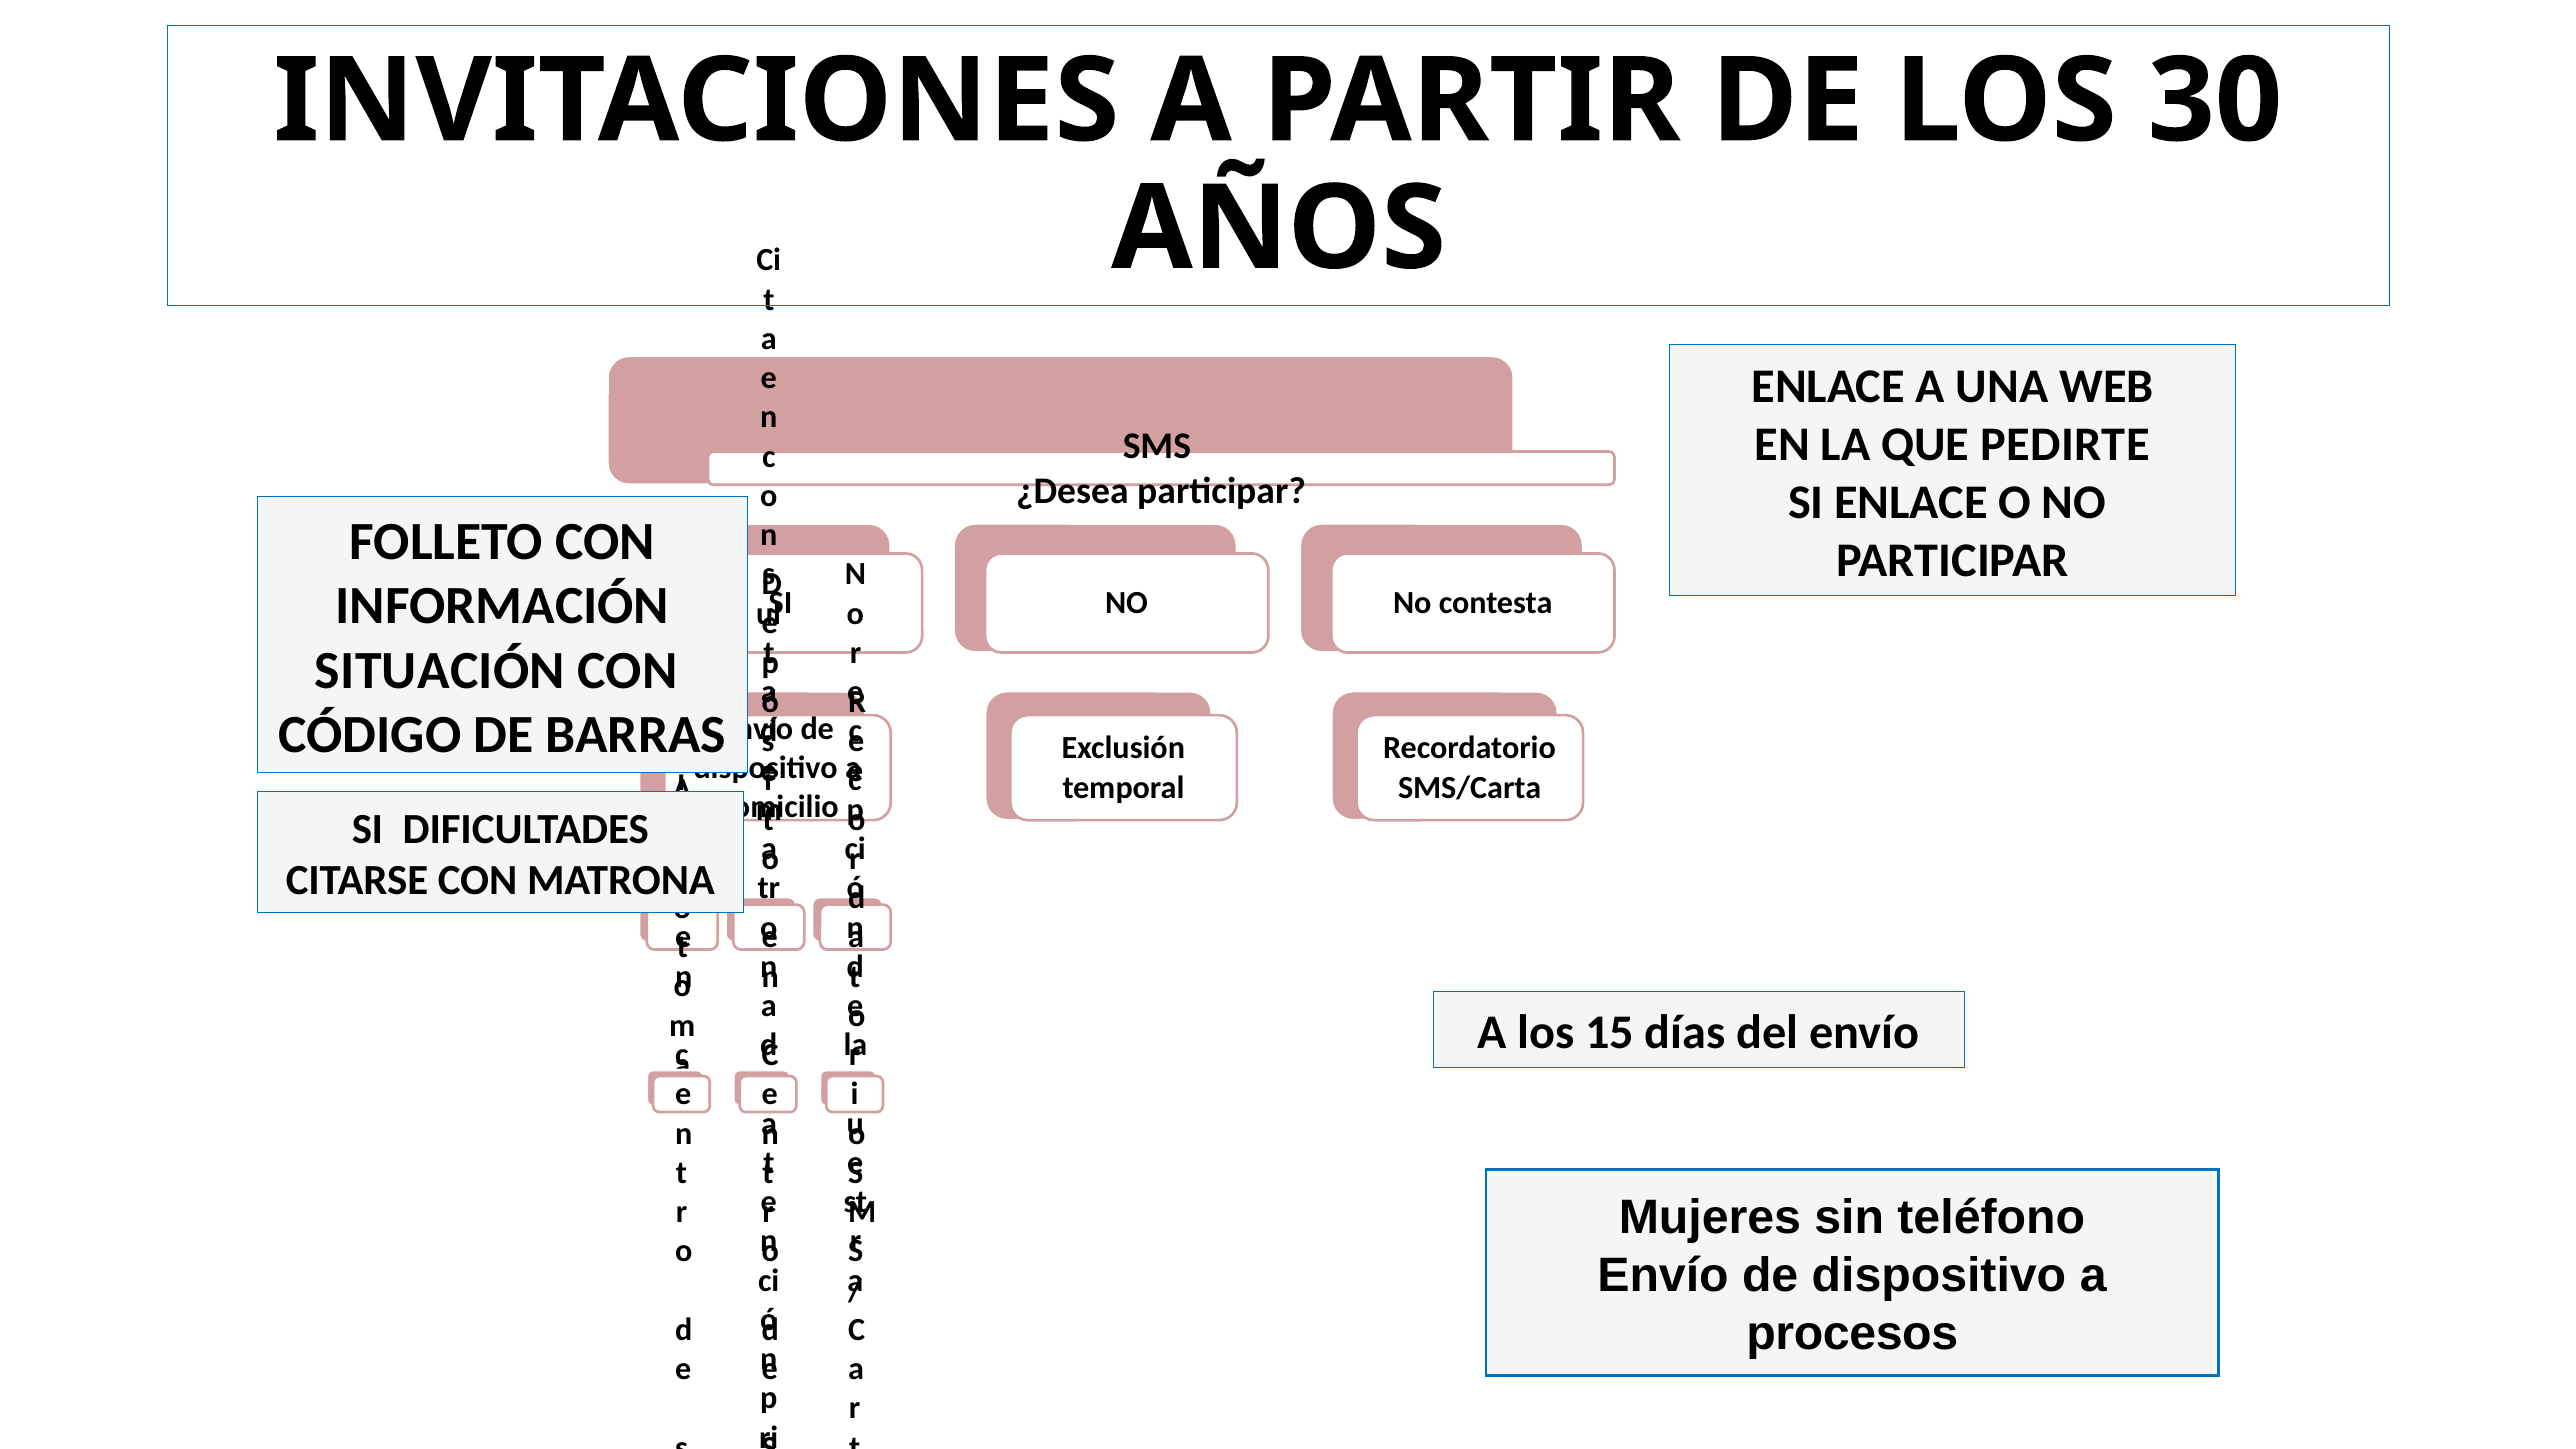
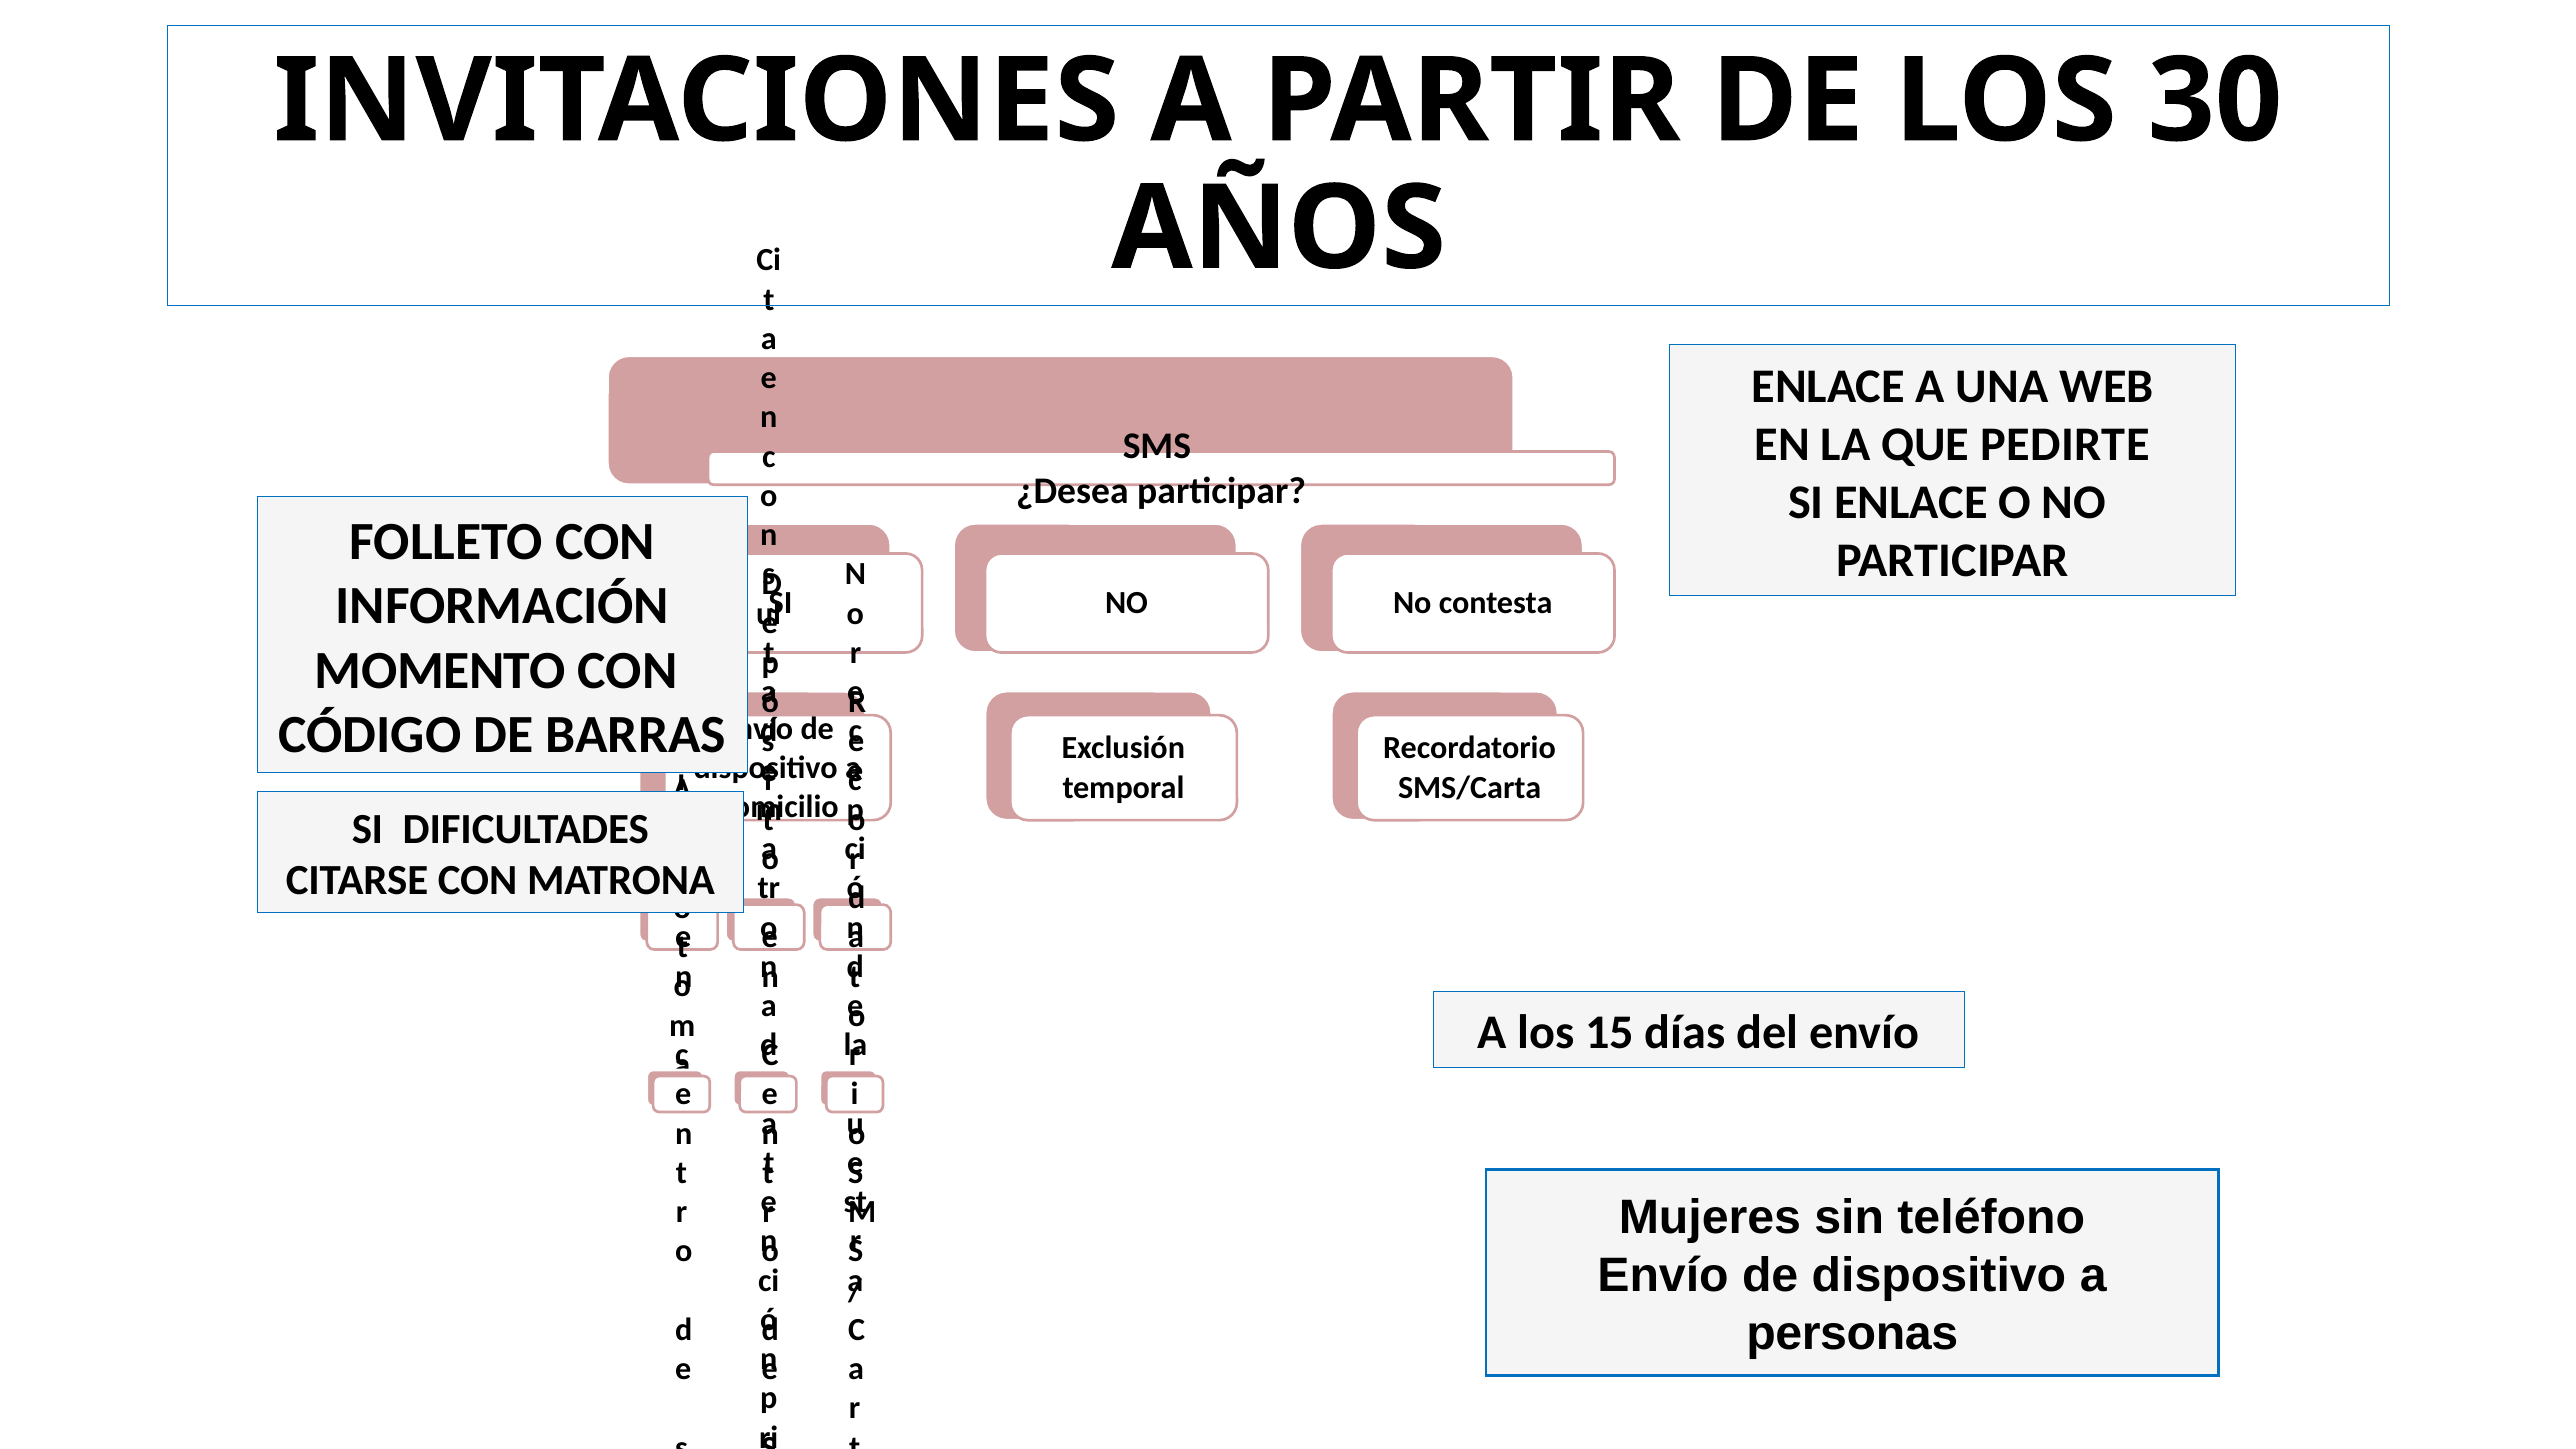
SITUACIÓN: SITUACIÓN -> MOMENTO
procesos: procesos -> personas
